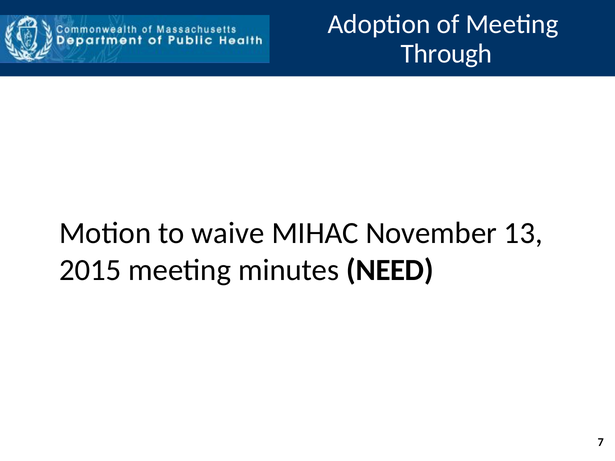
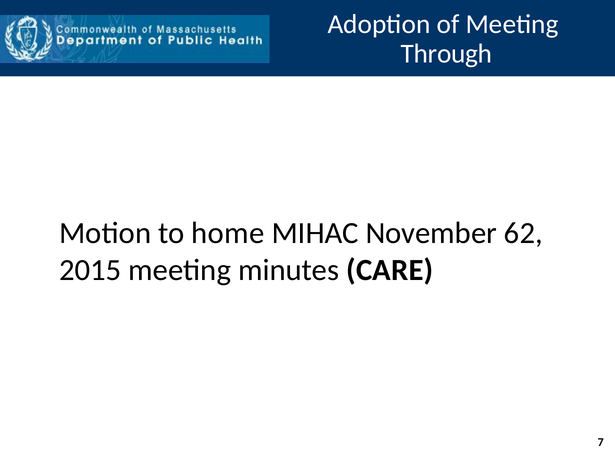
waive: waive -> home
13: 13 -> 62
NEED: NEED -> CARE
